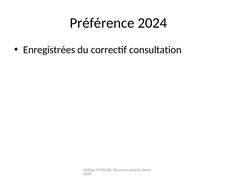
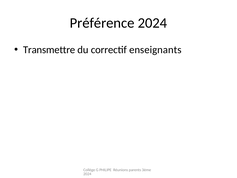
Enregistrées: Enregistrées -> Transmettre
consultation: consultation -> enseignants
